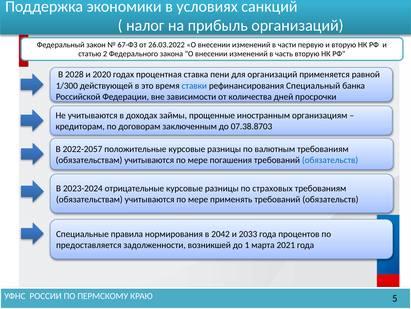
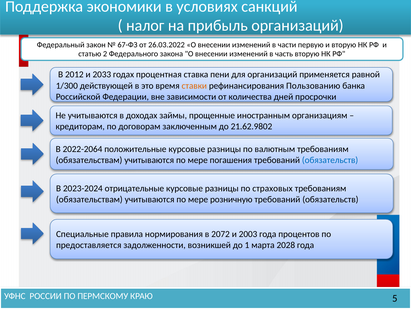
2028: 2028 -> 2012
2020: 2020 -> 2033
ставки colour: blue -> orange
Специальный: Специальный -> Пользованию
07.38.8703: 07.38.8703 -> 21.62.9802
2022-2057: 2022-2057 -> 2022-2064
применять: применять -> розничную
2042: 2042 -> 2072
2033: 2033 -> 2003
2021: 2021 -> 2028
